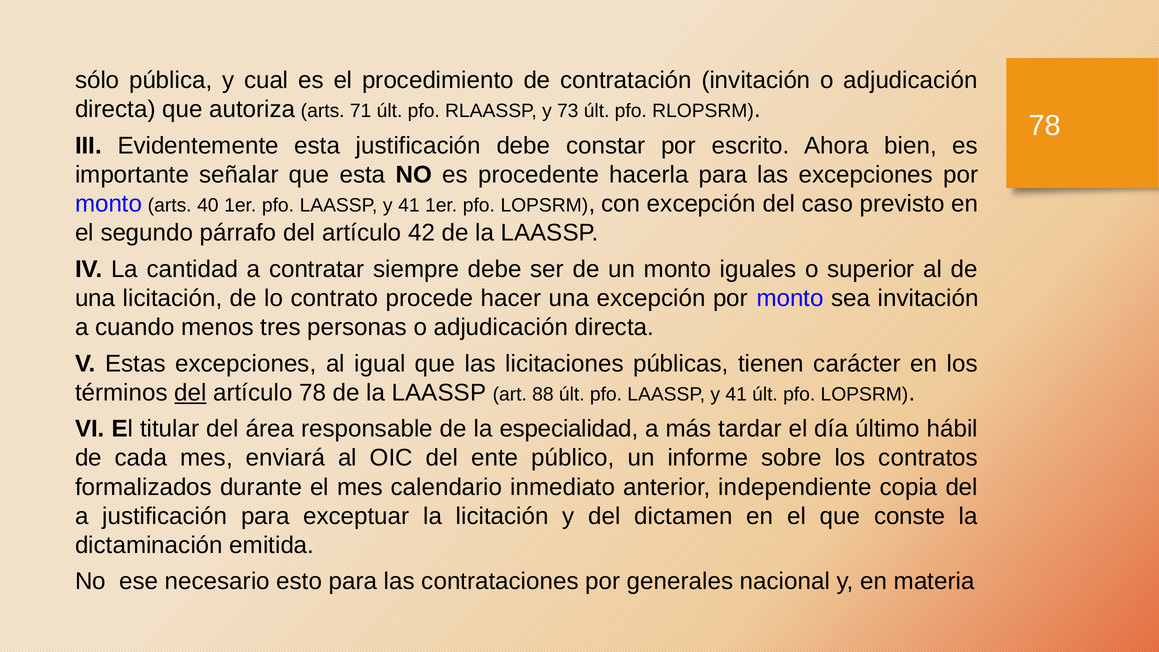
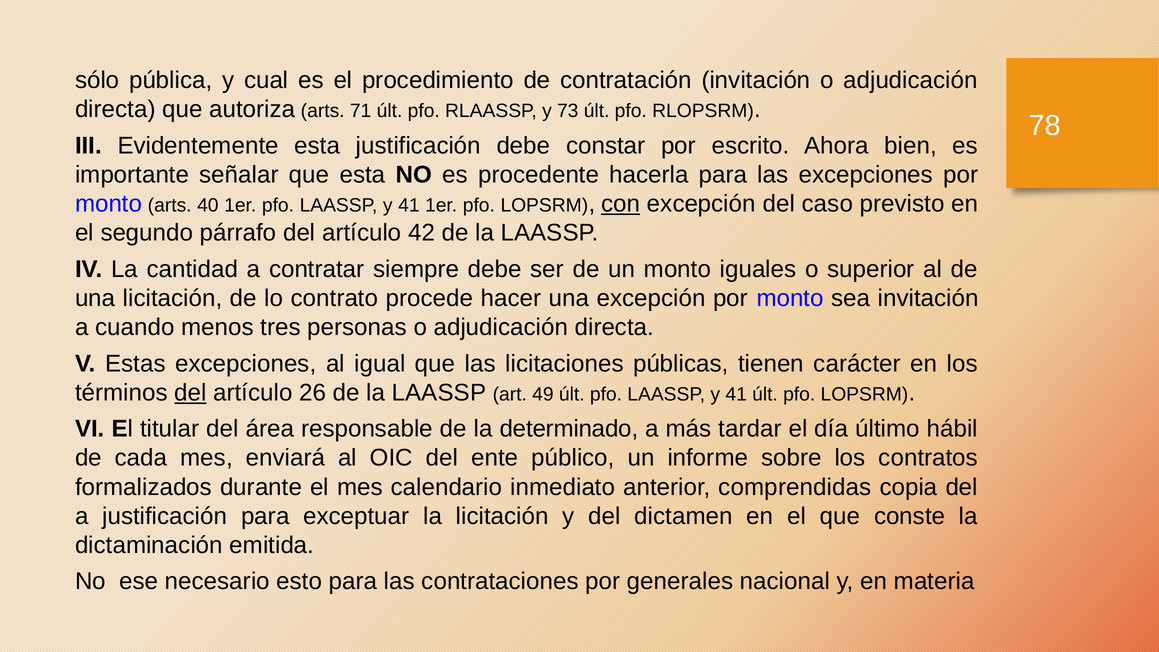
con underline: none -> present
artículo 78: 78 -> 26
88: 88 -> 49
especialidad: especialidad -> determinado
independiente: independiente -> comprendidas
